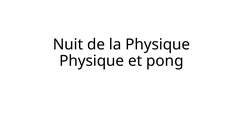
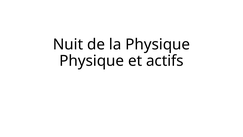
pong: pong -> actifs
